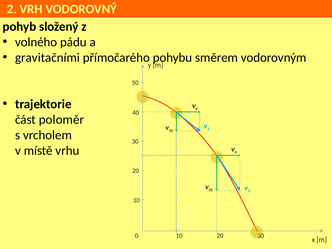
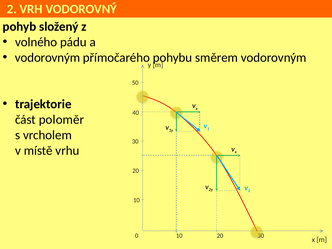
gravitačními at (47, 58): gravitačními -> vodorovným
